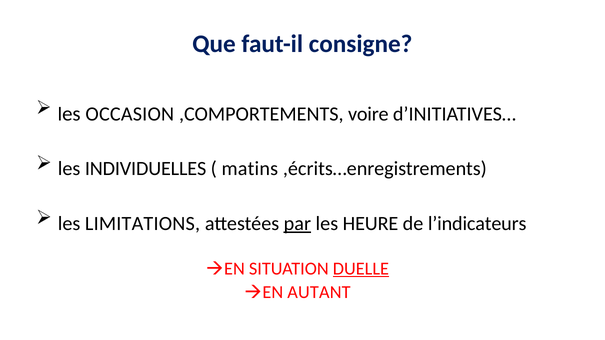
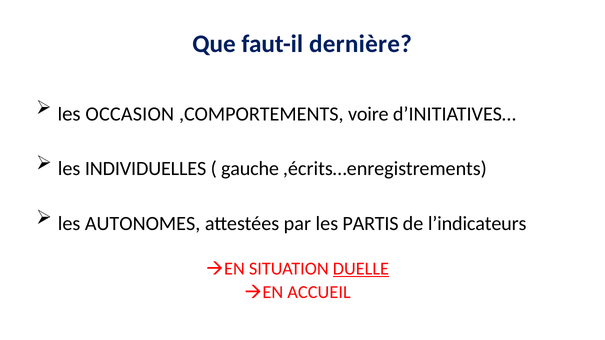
consigne: consigne -> dernière
matins: matins -> gauche
LIMITATIONS: LIMITATIONS -> AUTONOMES
par underline: present -> none
HEURE: HEURE -> PARTIS
AUTANT: AUTANT -> ACCUEIL
